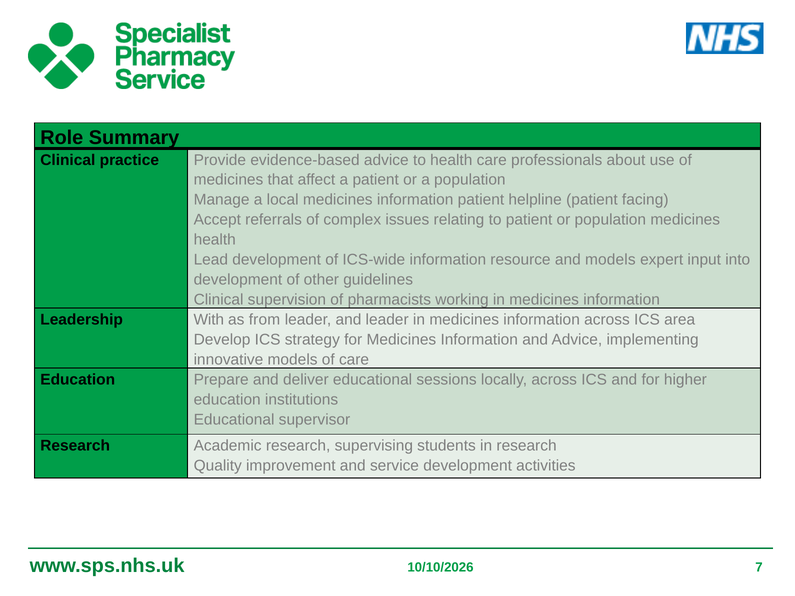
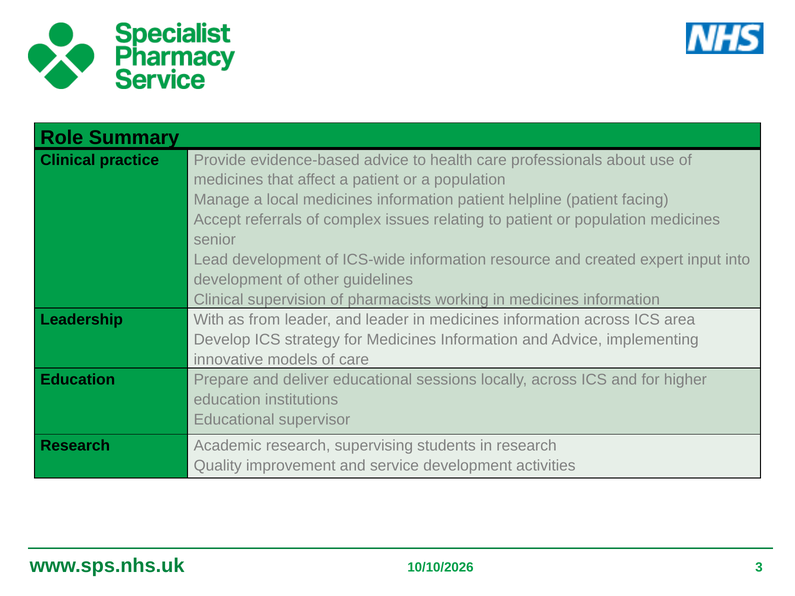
health at (215, 240): health -> senior
and models: models -> created
7: 7 -> 3
